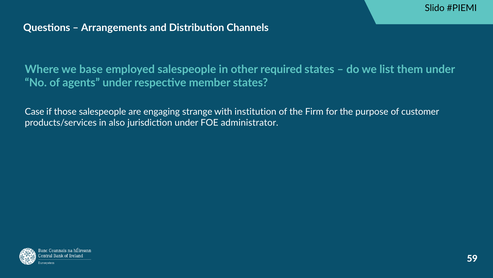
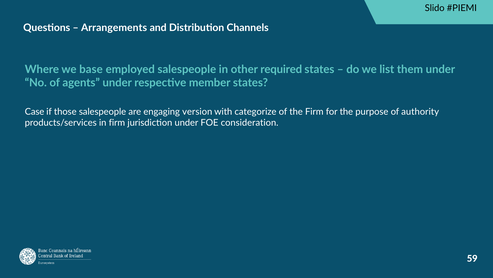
strange: strange -> version
institution: institution -> categorize
customer: customer -> authority
in also: also -> firm
administrator: administrator -> consideration
